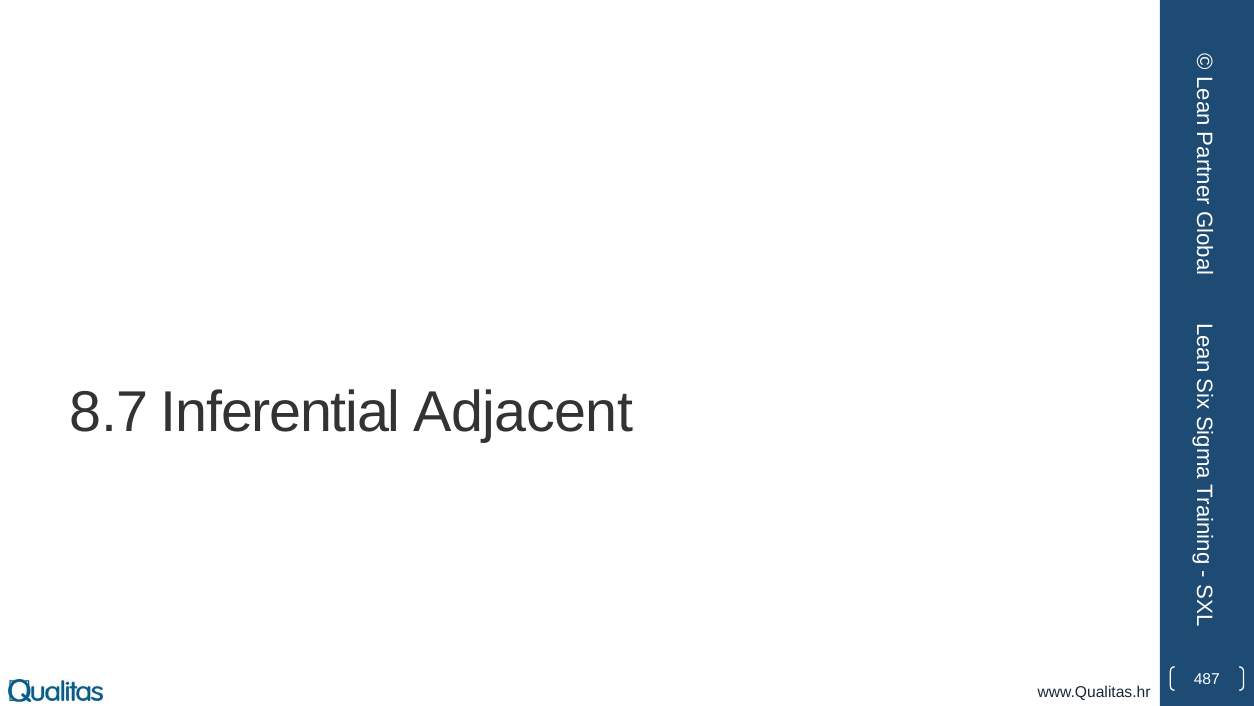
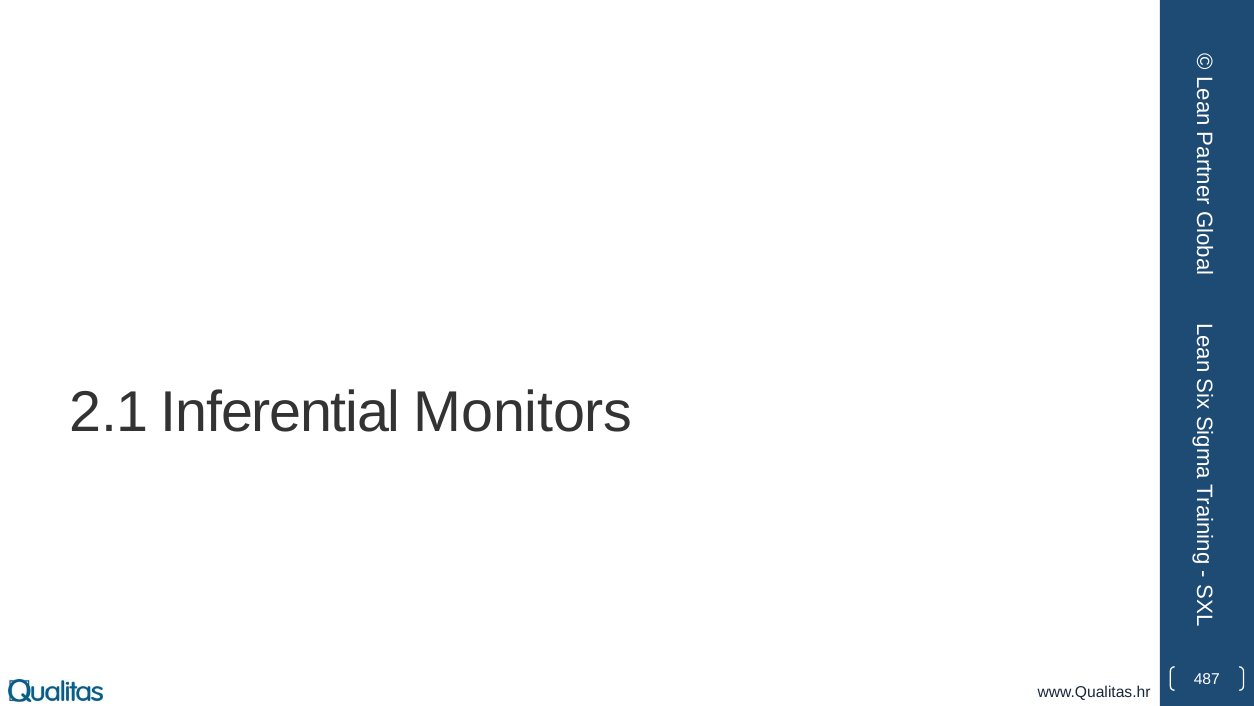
8.7: 8.7 -> 2.1
Adjacent: Adjacent -> Monitors
